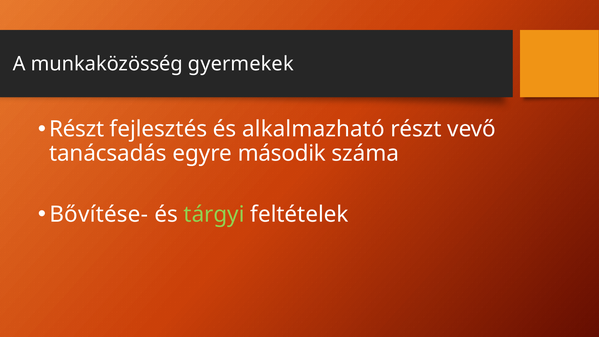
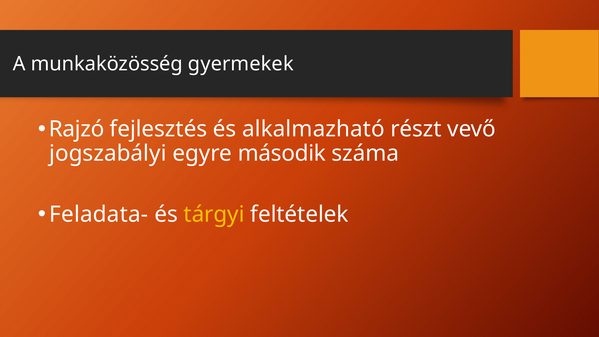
Részt at (77, 129): Részt -> Rajzó
tanácsadás: tanácsadás -> jogszabályi
Bővítése-: Bővítése- -> Feladata-
tárgyi colour: light green -> yellow
